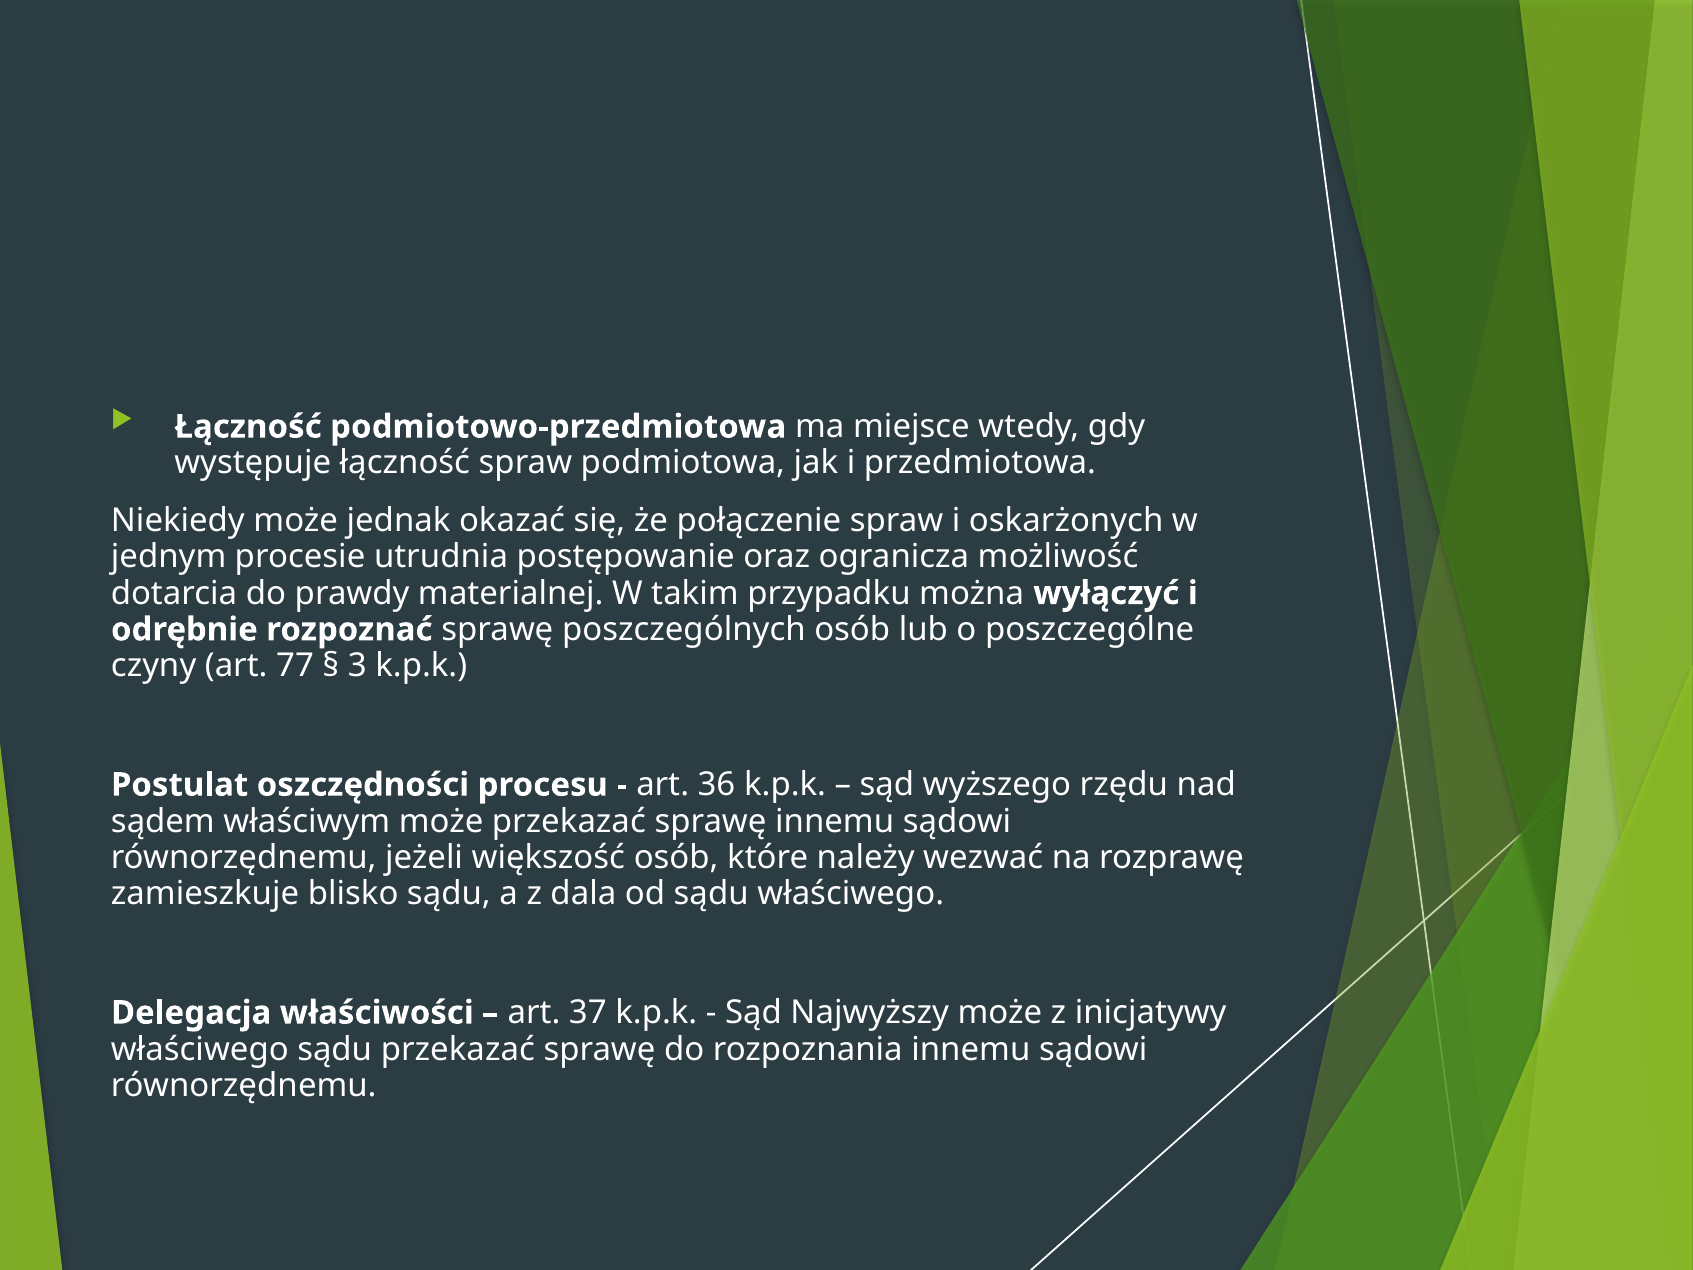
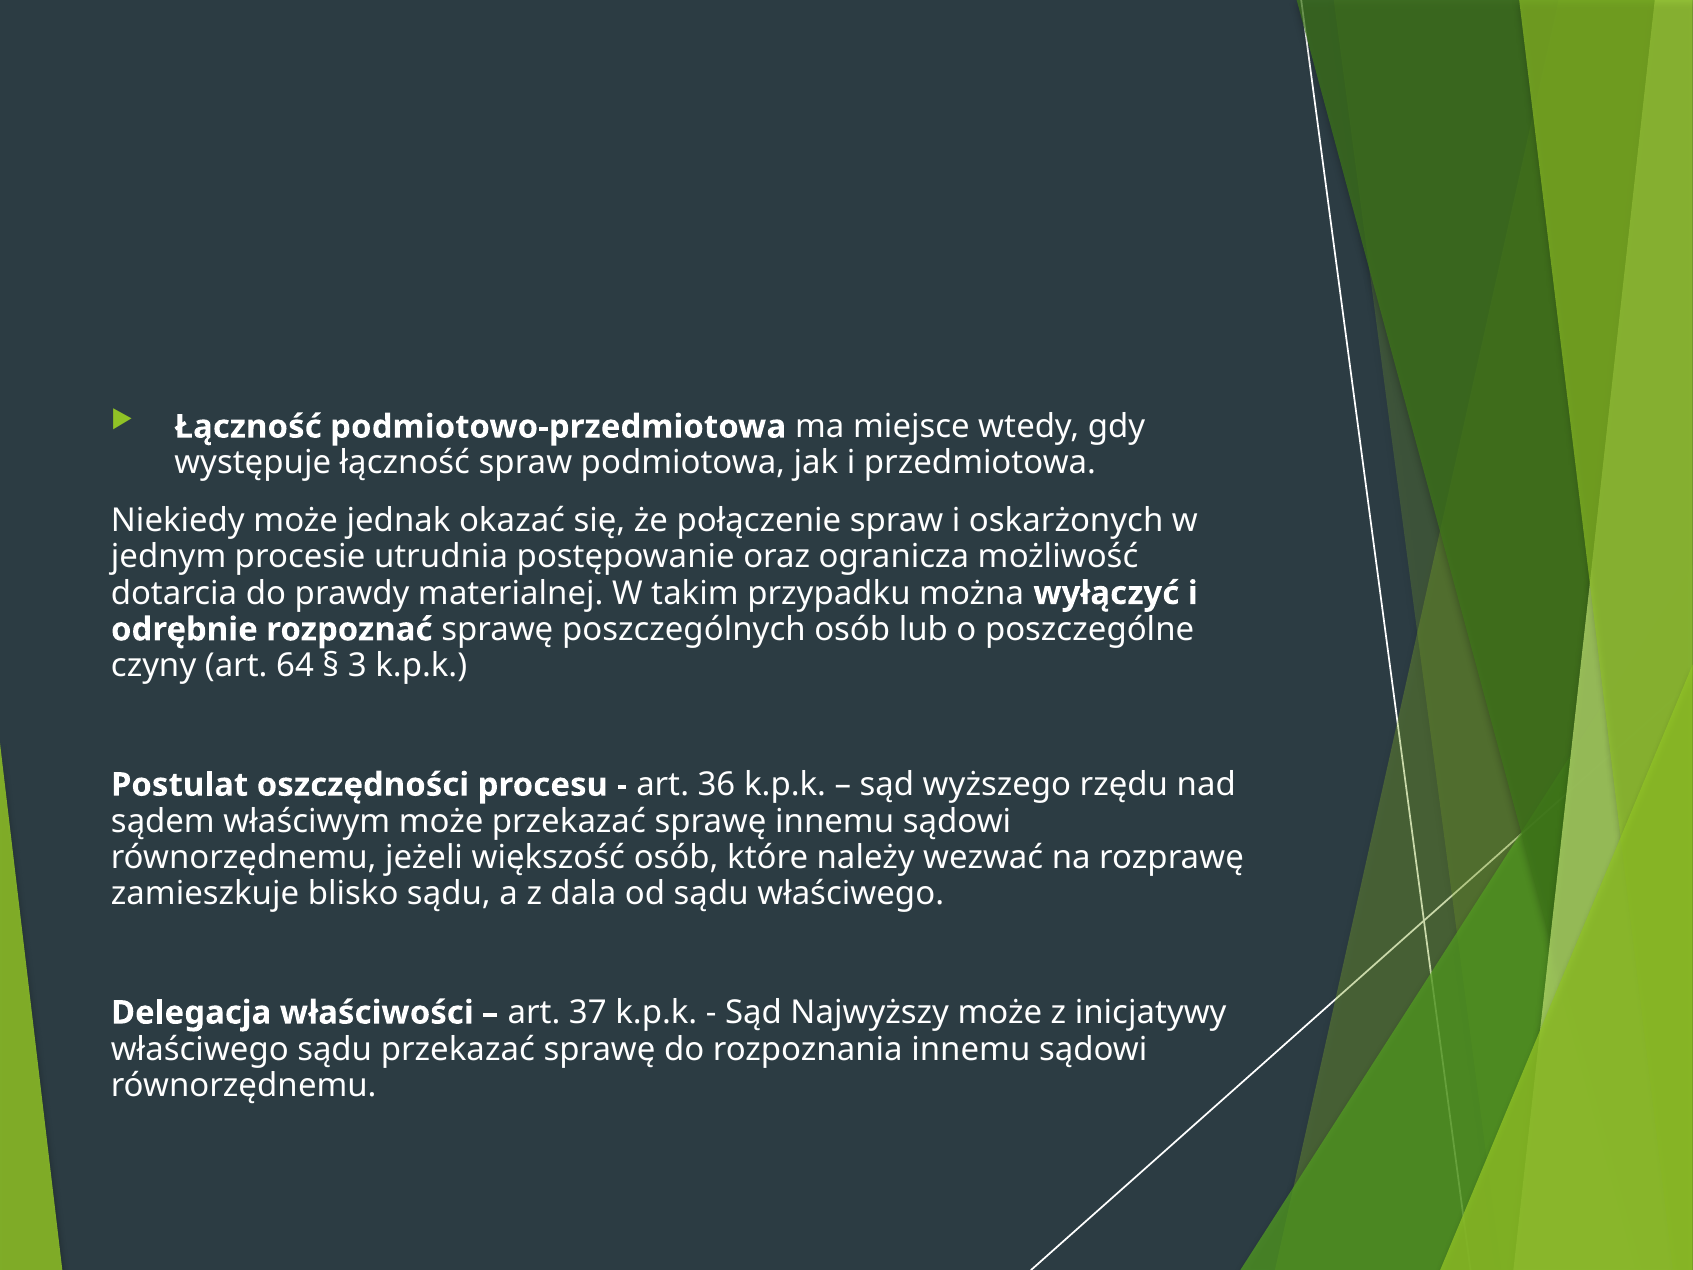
77: 77 -> 64
